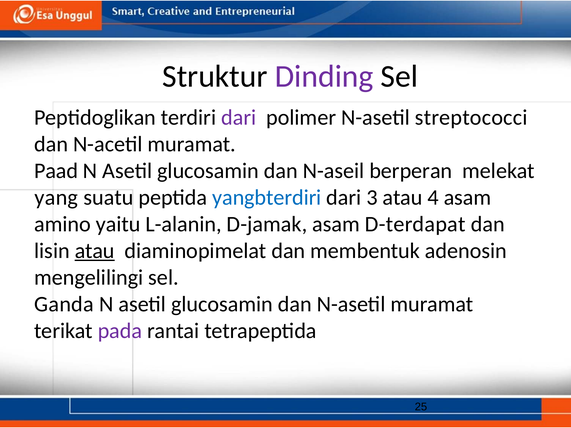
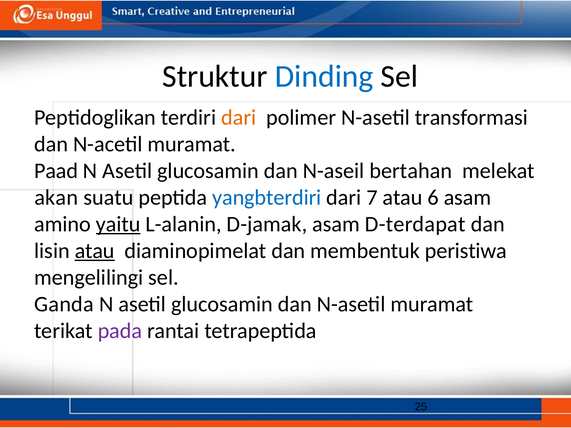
Dinding colour: purple -> blue
dari at (239, 118) colour: purple -> orange
streptococci: streptococci -> transformasi
berperan: berperan -> bertahan
yang: yang -> akan
3: 3 -> 7
4: 4 -> 6
yaitu underline: none -> present
adenosin: adenosin -> peristiwa
